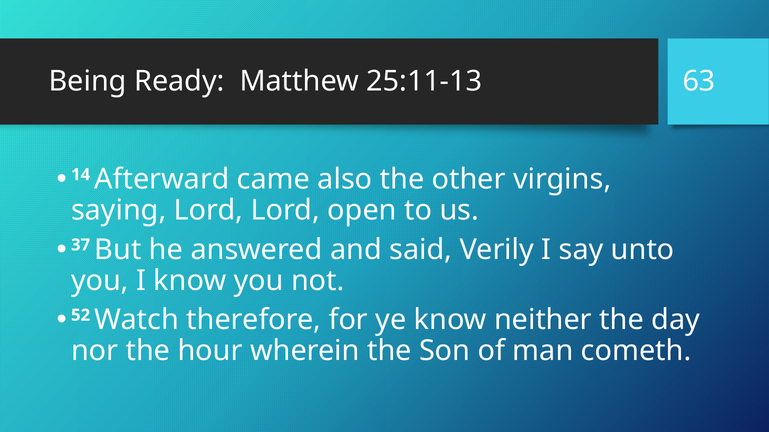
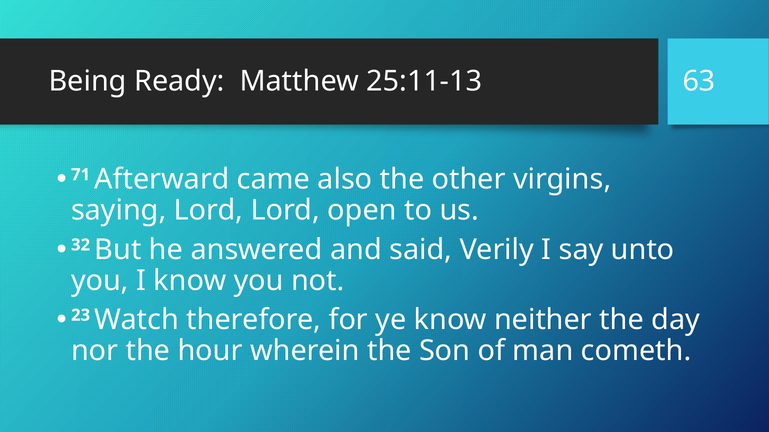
14: 14 -> 71
37: 37 -> 32
52: 52 -> 23
